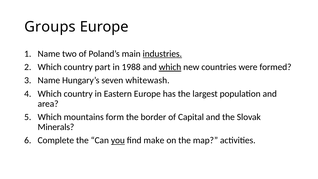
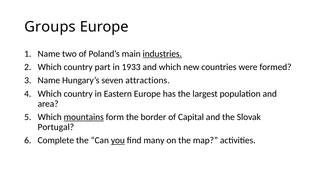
1988: 1988 -> 1933
which at (170, 67) underline: present -> none
whitewash: whitewash -> attractions
mountains underline: none -> present
Minerals: Minerals -> Portugal
make: make -> many
